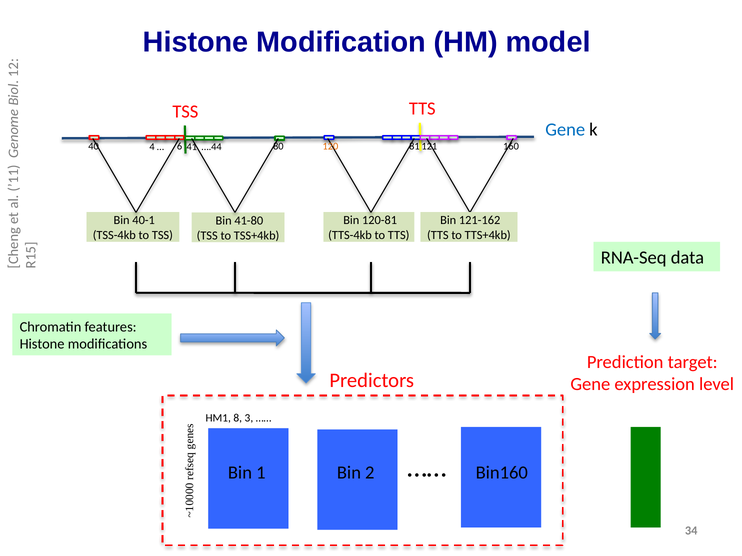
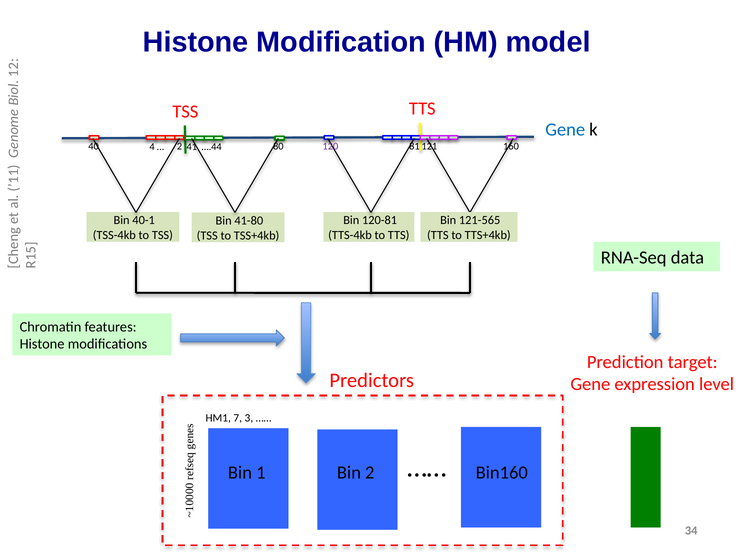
40 6: 6 -> 2
120 colour: orange -> purple
121-162: 121-162 -> 121-565
8: 8 -> 7
